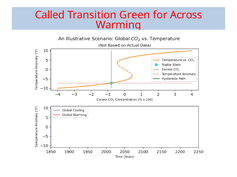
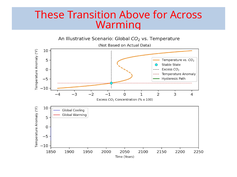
Called: Called -> These
Green: Green -> Above
